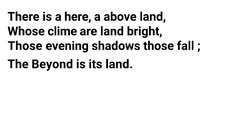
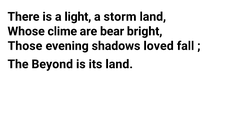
here: here -> light
above: above -> storm
are land: land -> bear
shadows those: those -> loved
